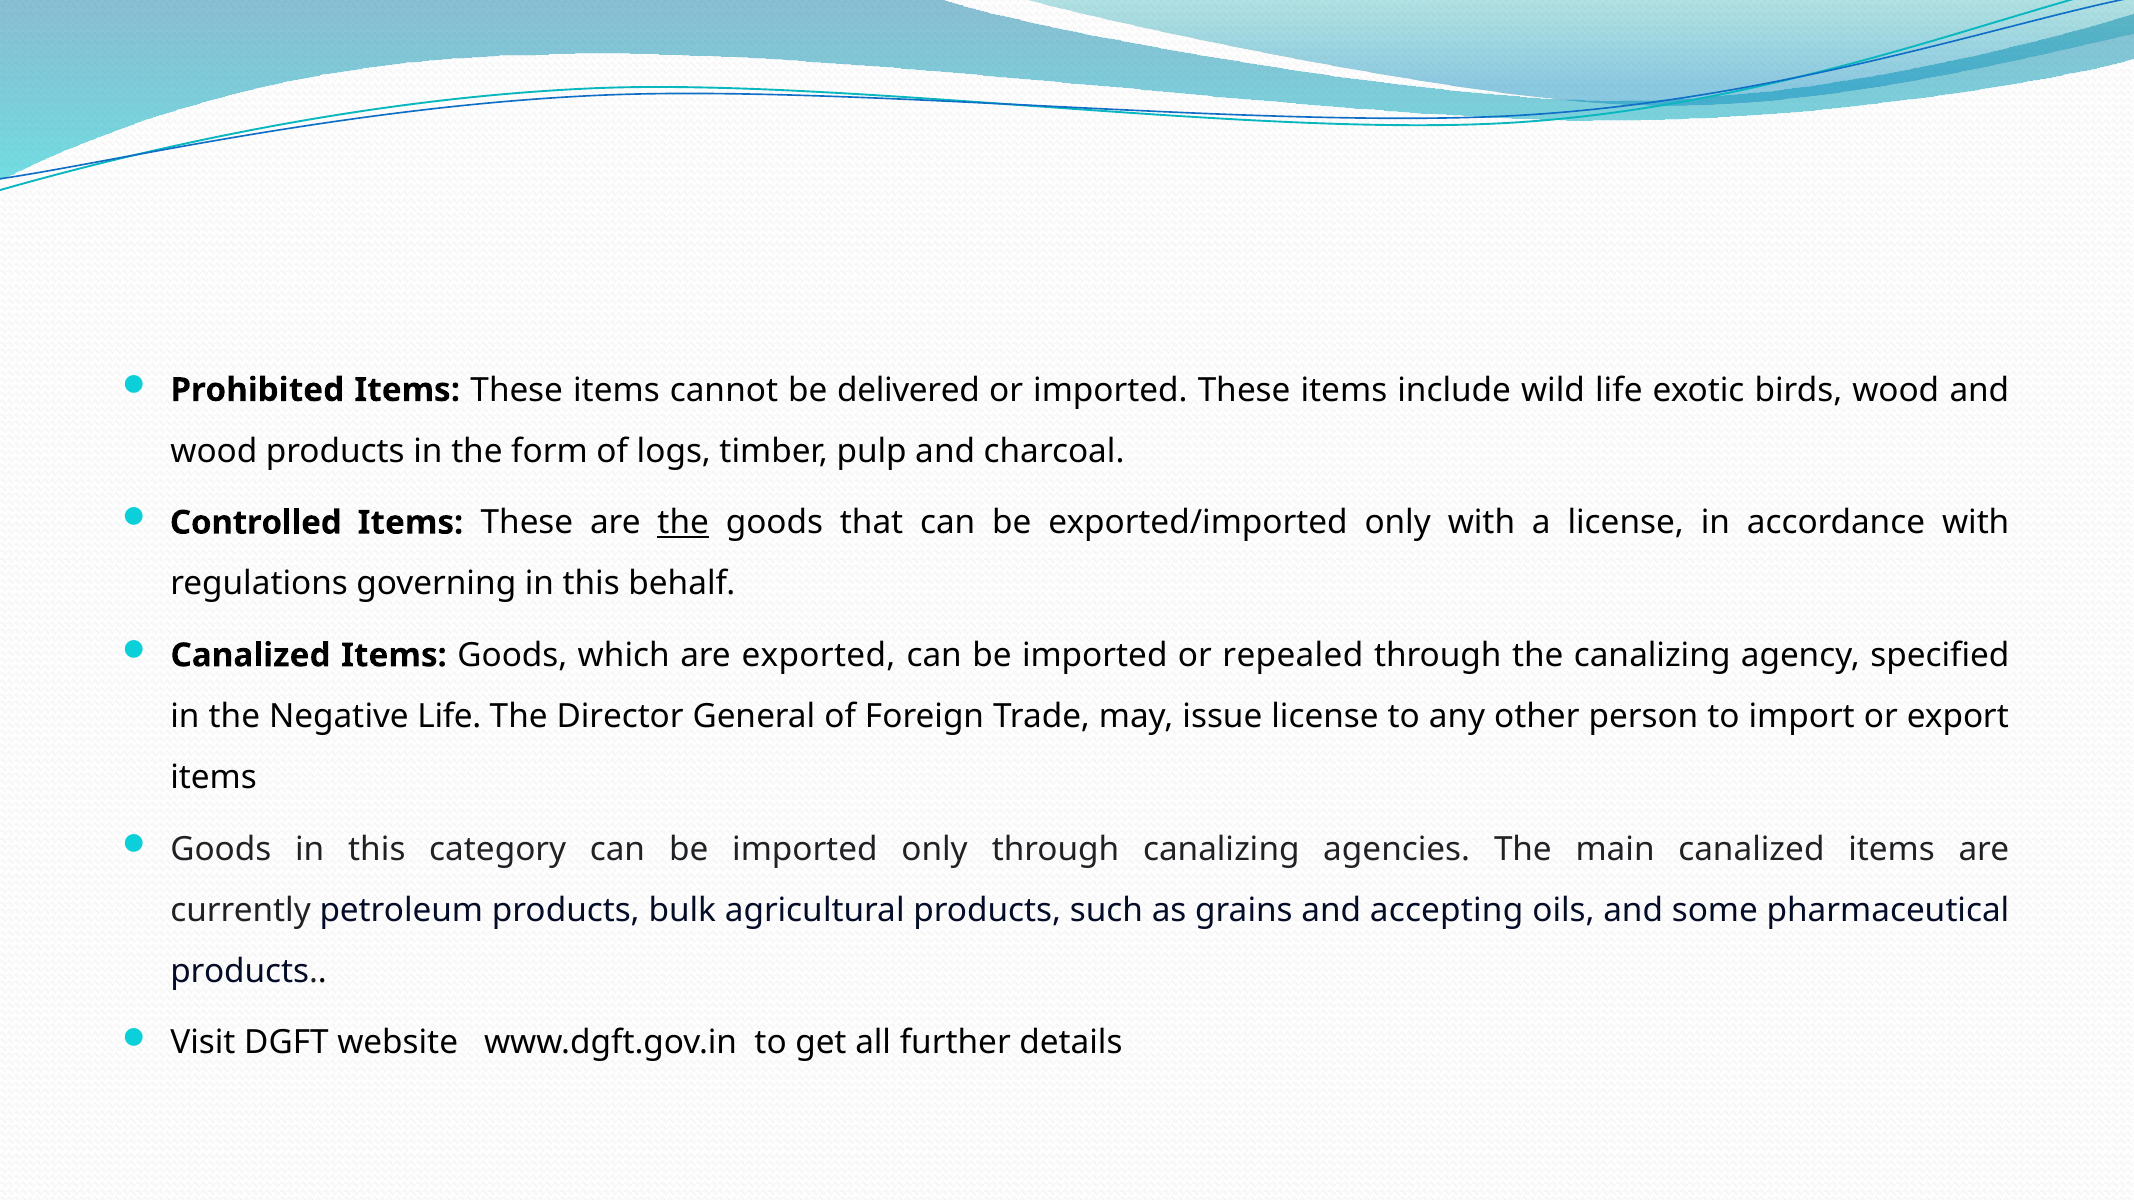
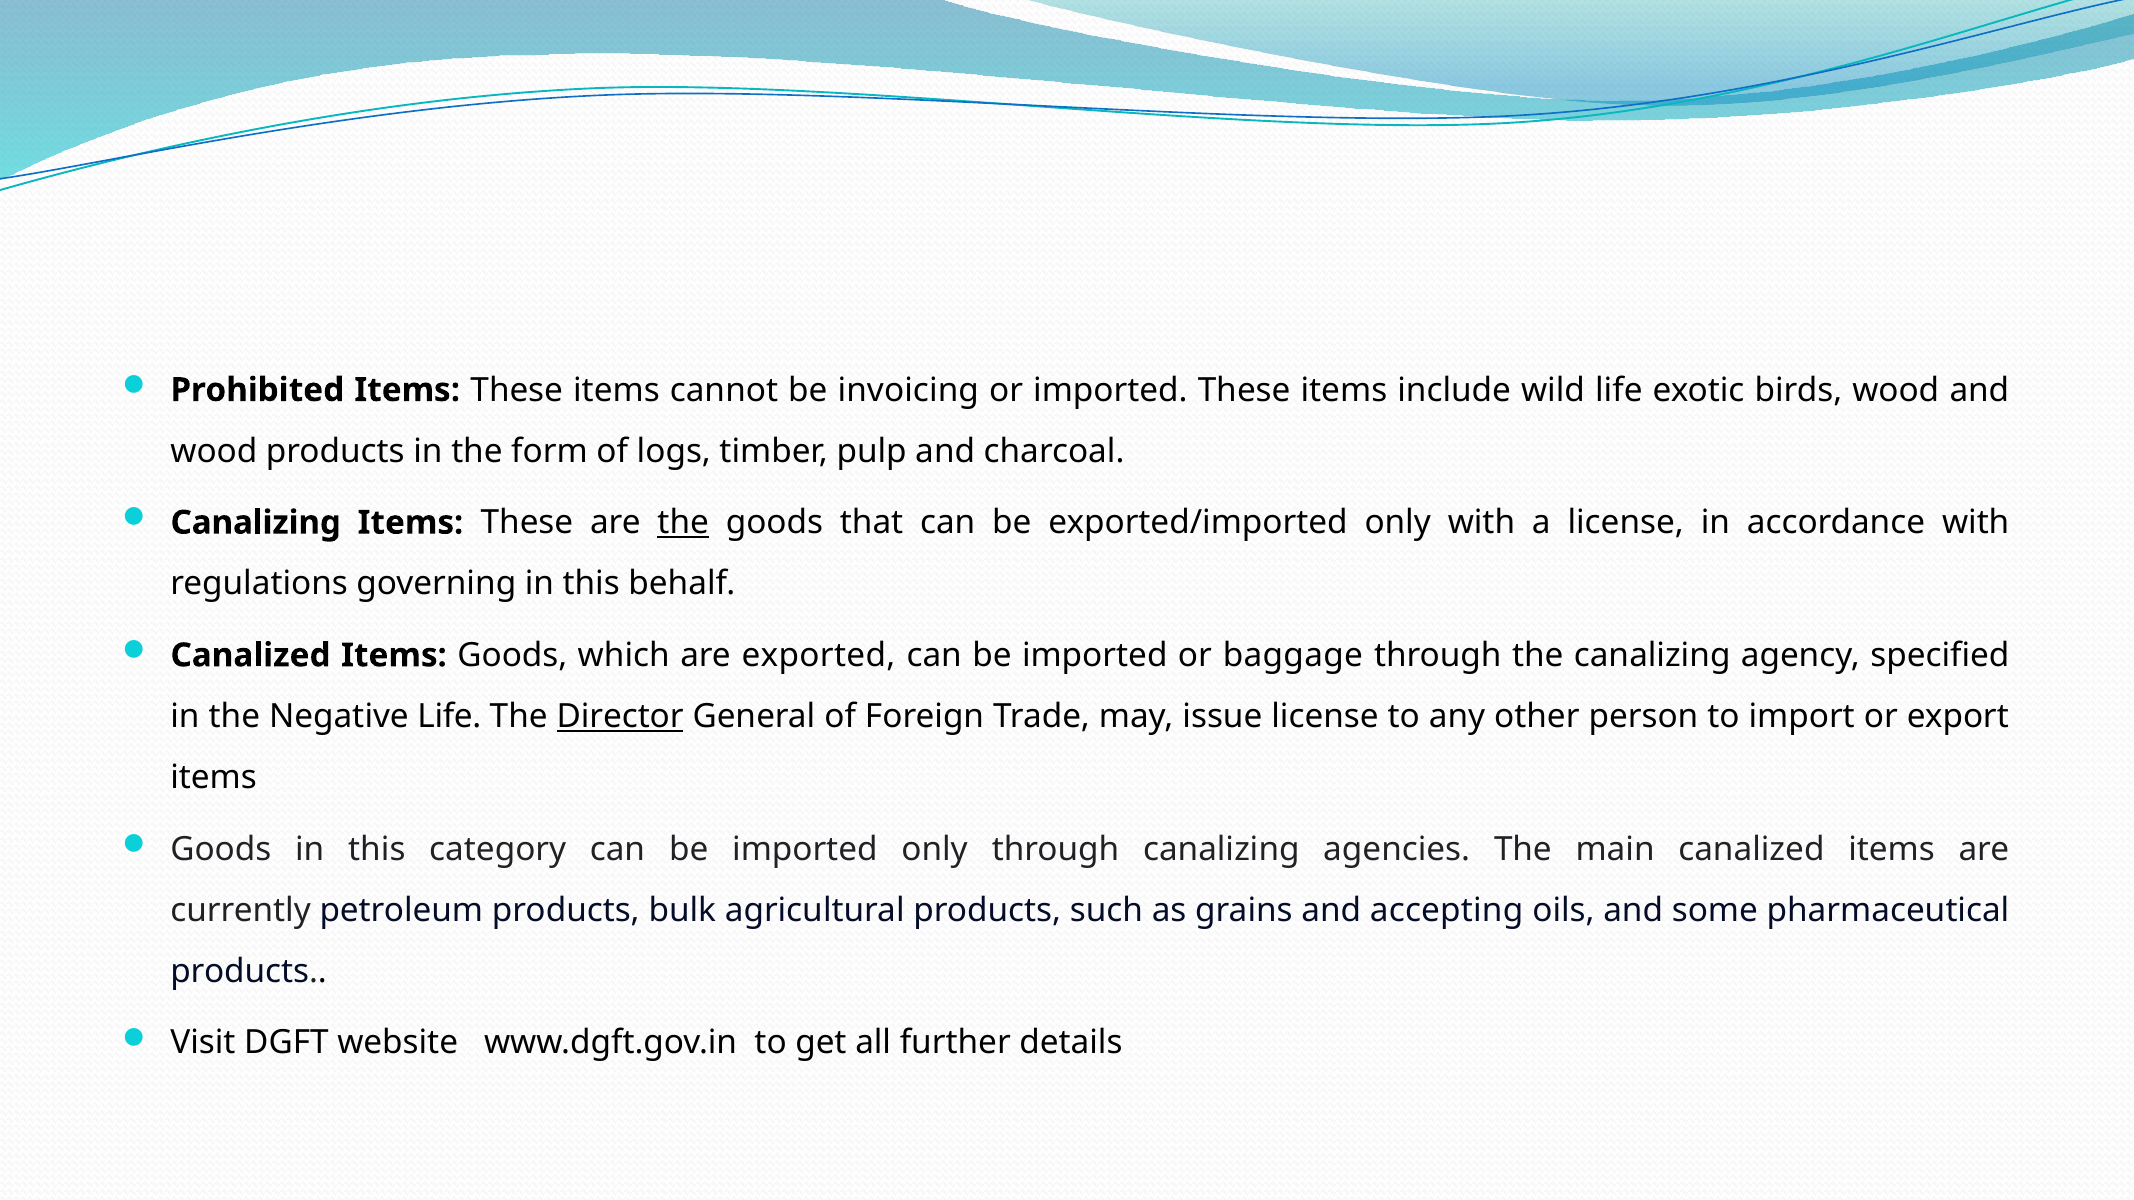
delivered: delivered -> invoicing
Controlled at (256, 523): Controlled -> Canalizing
repealed: repealed -> baggage
Director underline: none -> present
